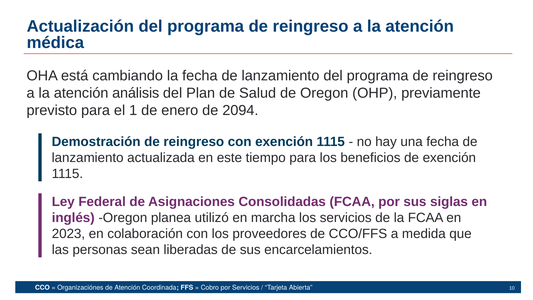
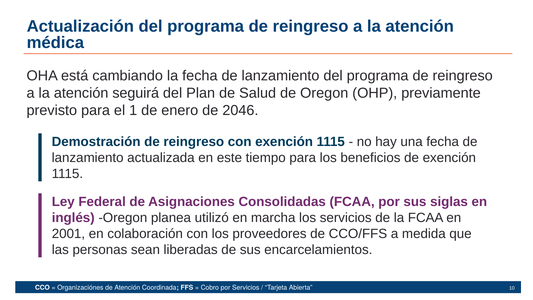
análisis: análisis -> seguirá
2094: 2094 -> 2046
2023: 2023 -> 2001
